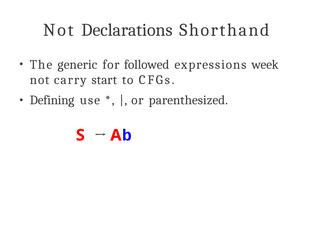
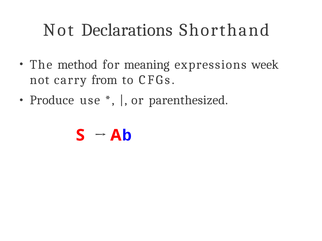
generic: generic -> method
followed: followed -> meaning
start: start -> from
Defining: Defining -> Produce
